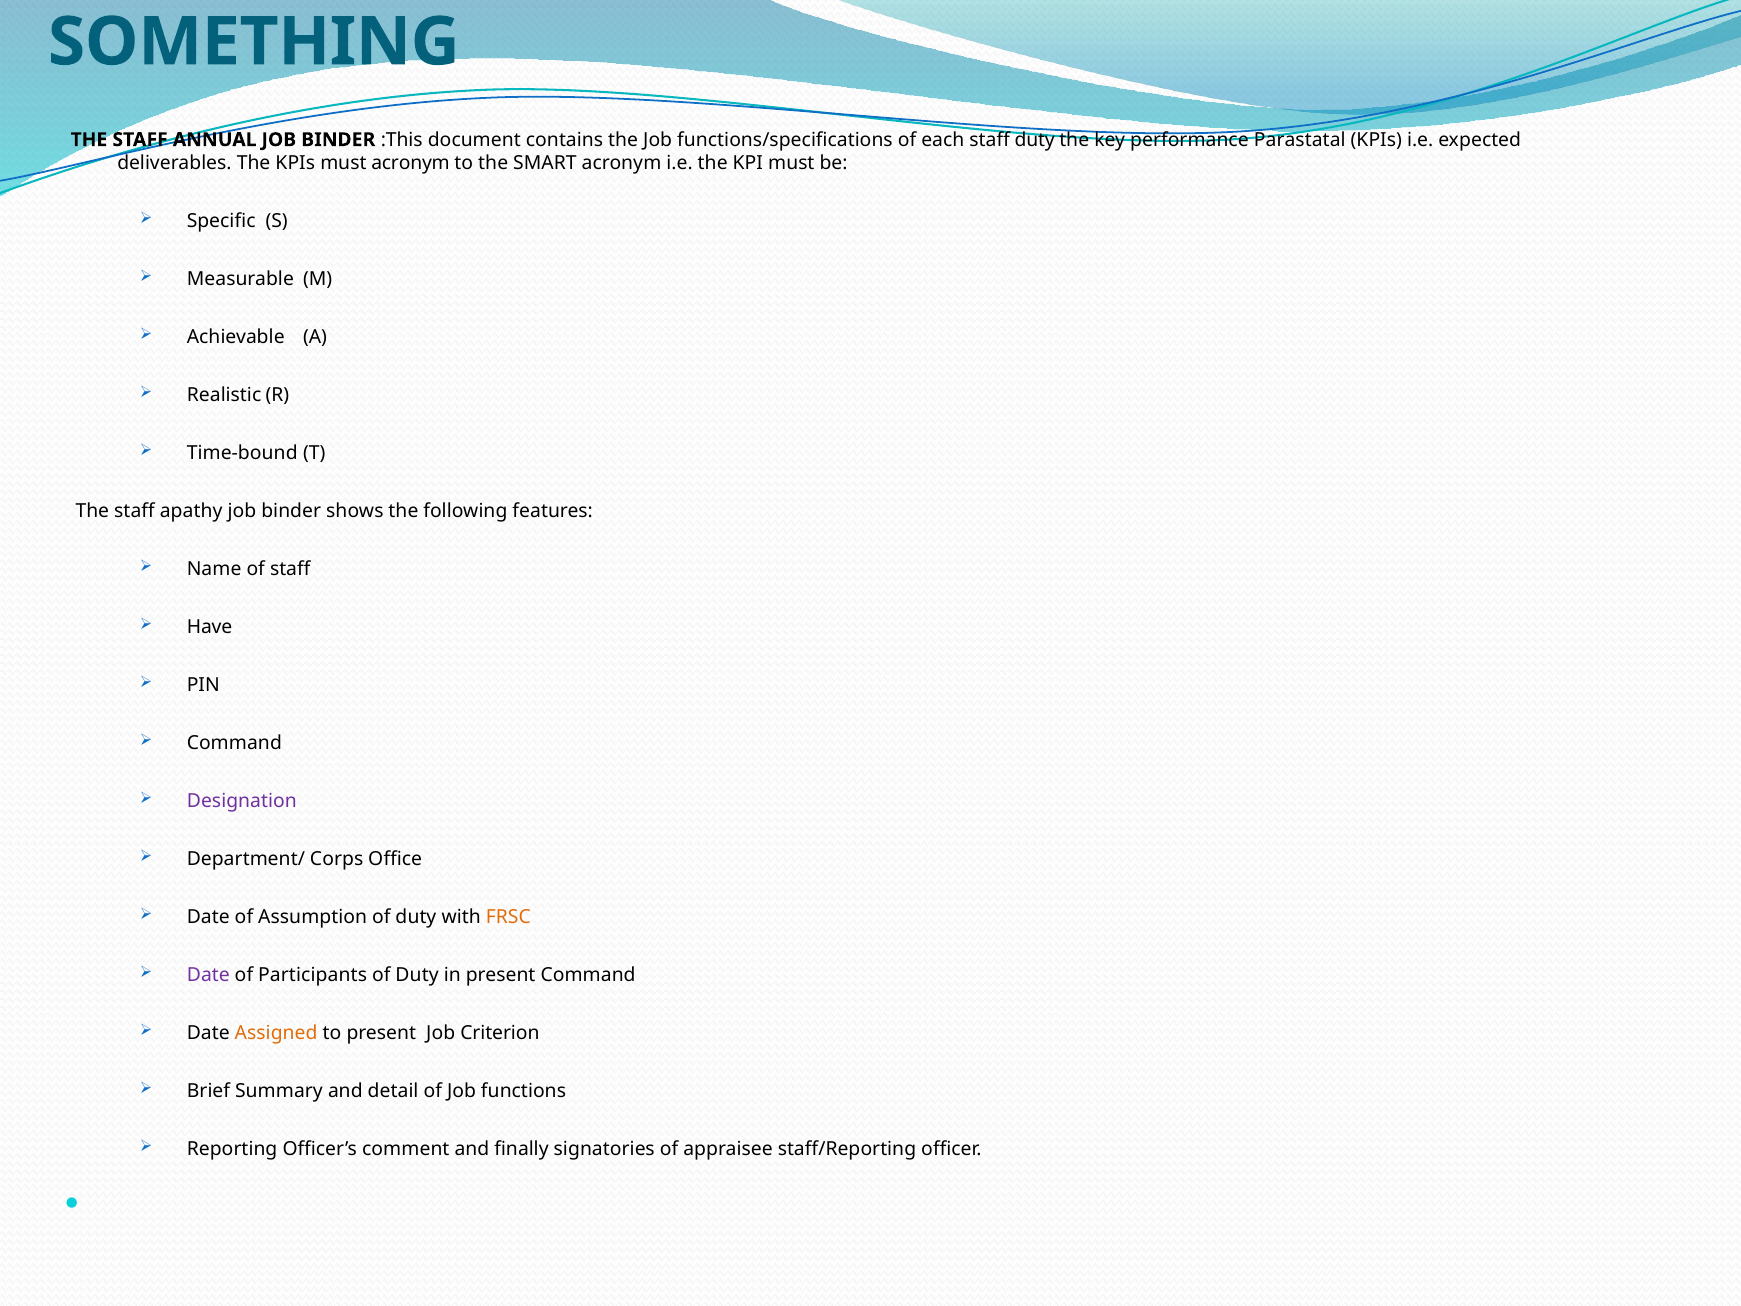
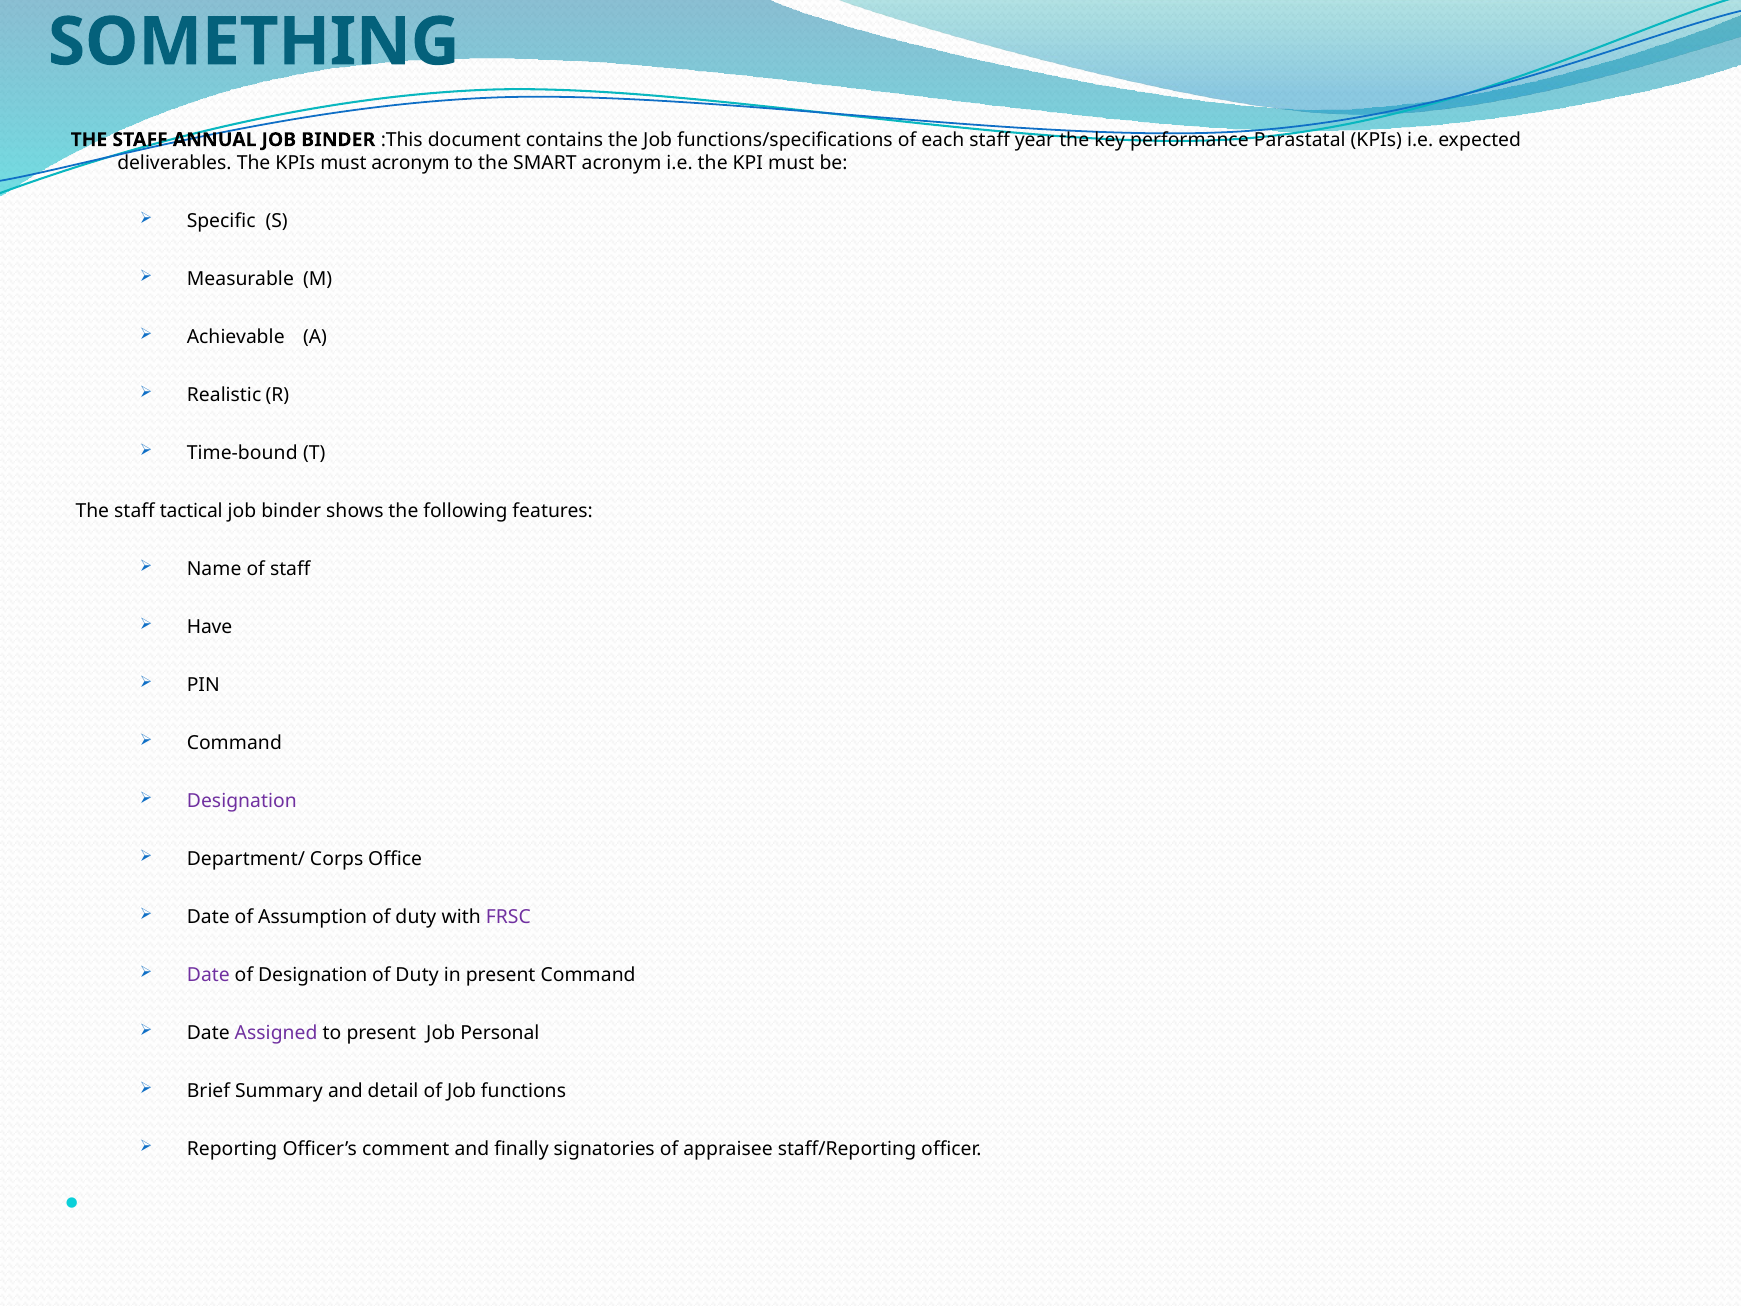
staff duty: duty -> year
apathy: apathy -> tactical
FRSC colour: orange -> purple
of Participants: Participants -> Designation
Assigned colour: orange -> purple
Criterion: Criterion -> Personal
